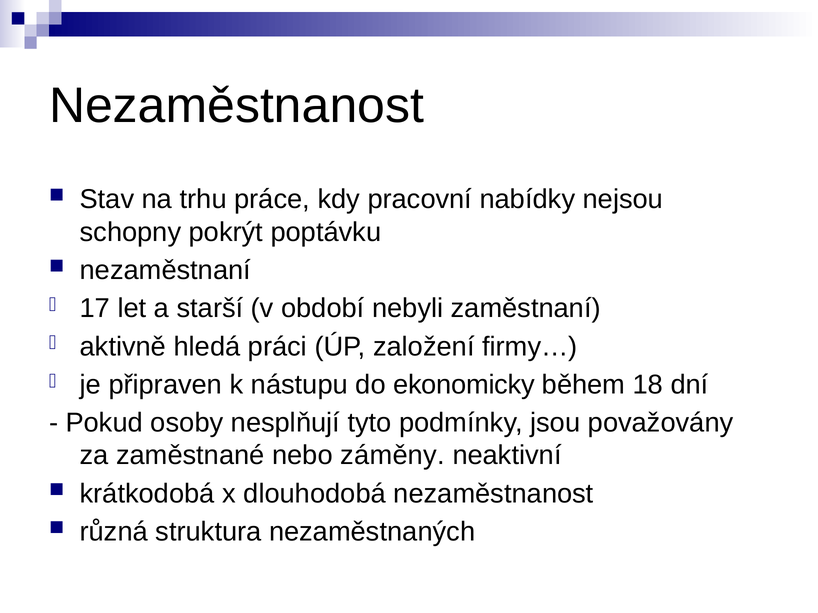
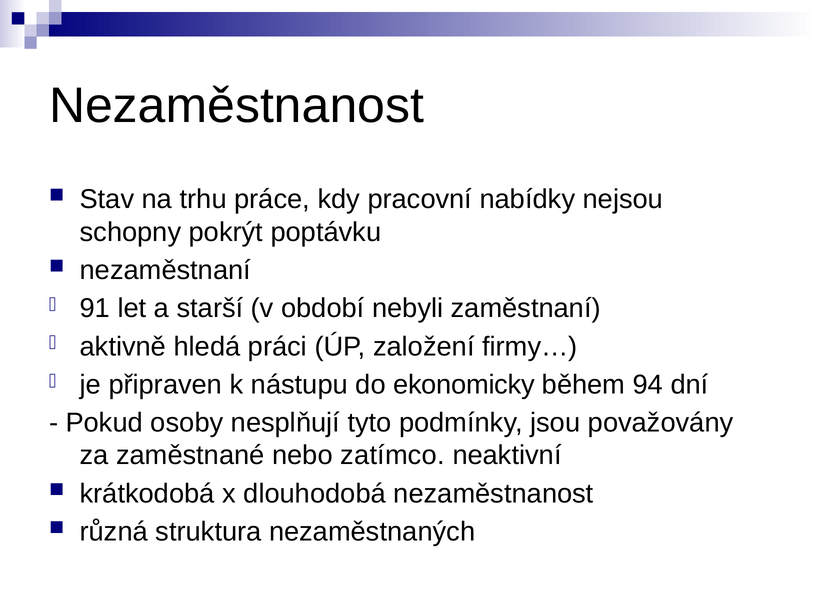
17: 17 -> 91
18: 18 -> 94
záměny: záměny -> zatímco
